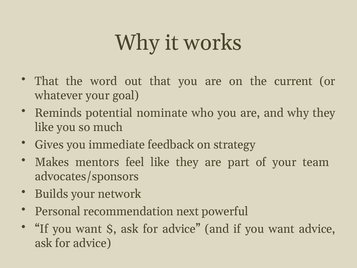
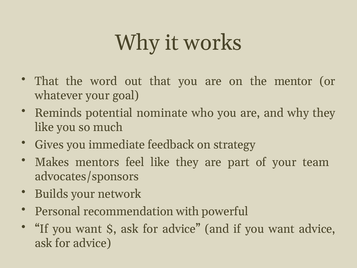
current: current -> mentor
next: next -> with
